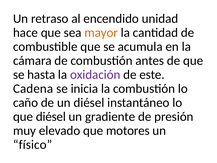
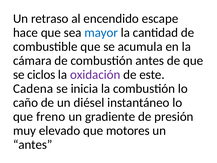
unidad: unidad -> escape
mayor colour: orange -> blue
hasta: hasta -> ciclos
que diésel: diésel -> freno
físico at (33, 144): físico -> antes
